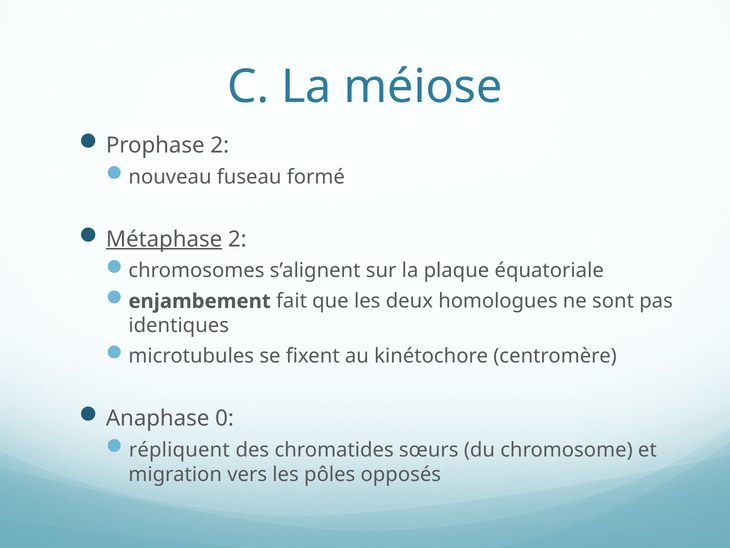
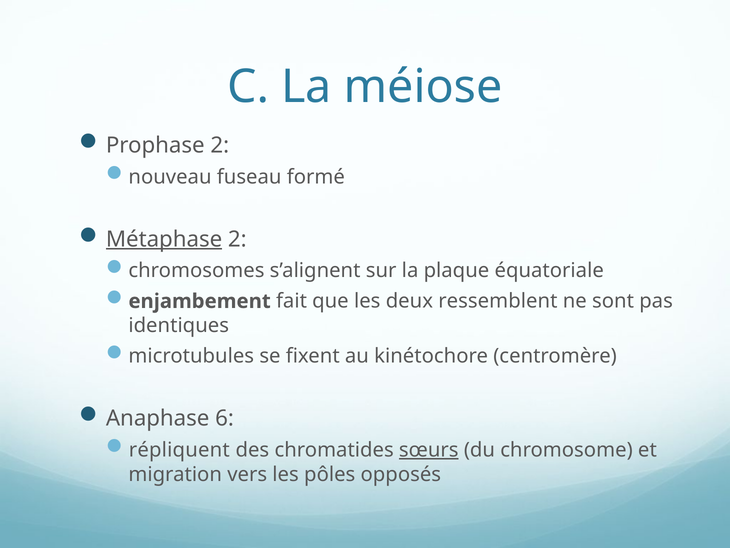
homologues: homologues -> ressemblent
0: 0 -> 6
sœurs underline: none -> present
